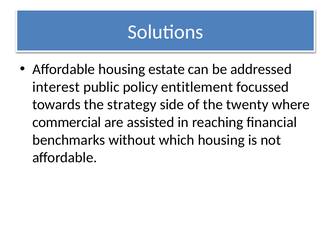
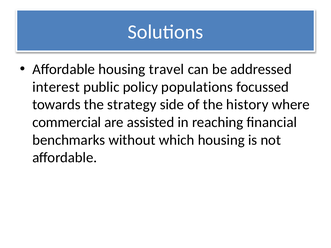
estate: estate -> travel
entitlement: entitlement -> populations
twenty: twenty -> history
